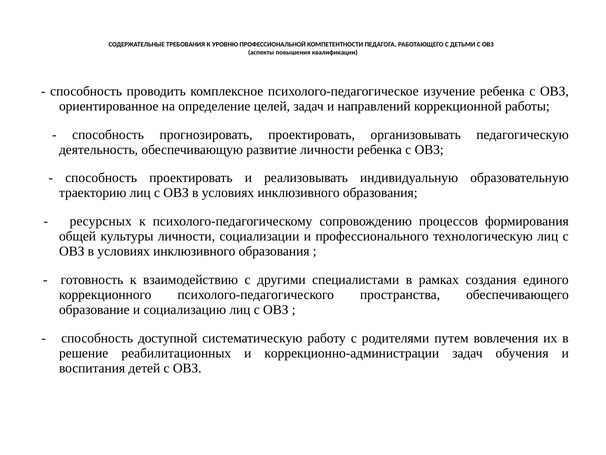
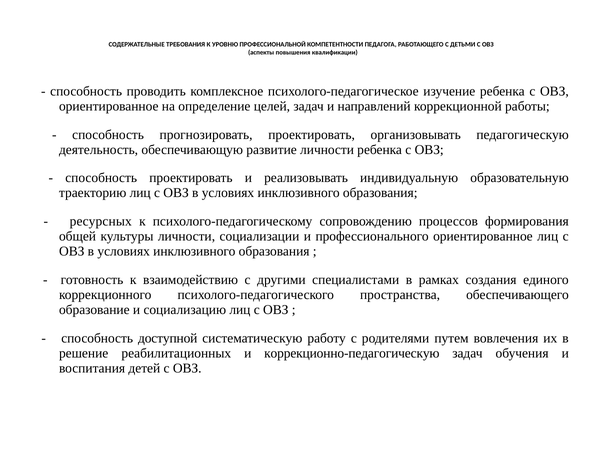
профессионального технологическую: технологическую -> ориентированное
коррекционно-администрации: коррекционно-администрации -> коррекционно-педагогическую
